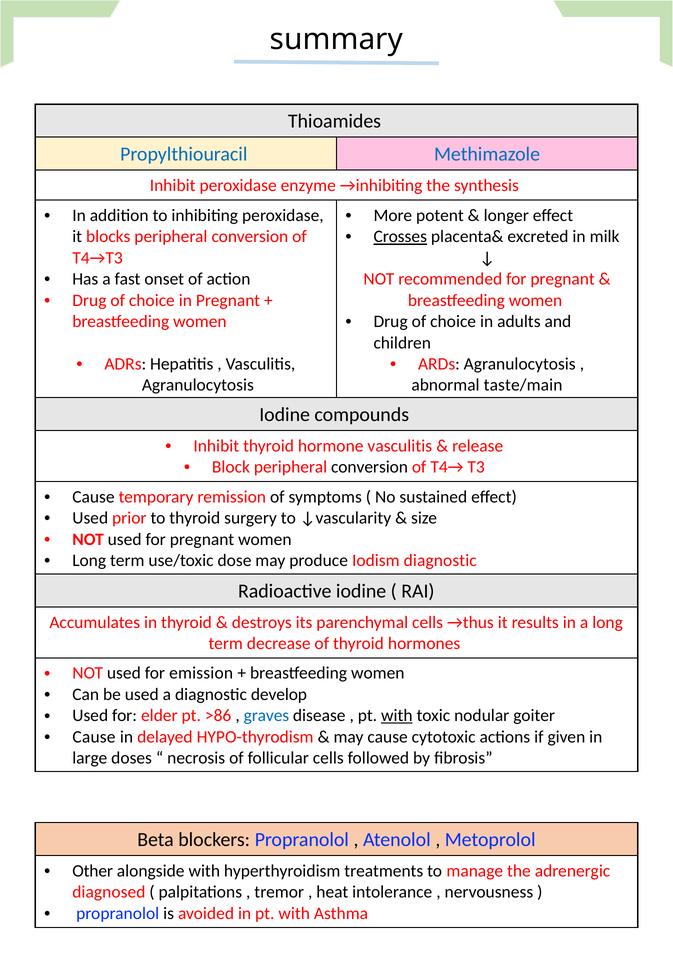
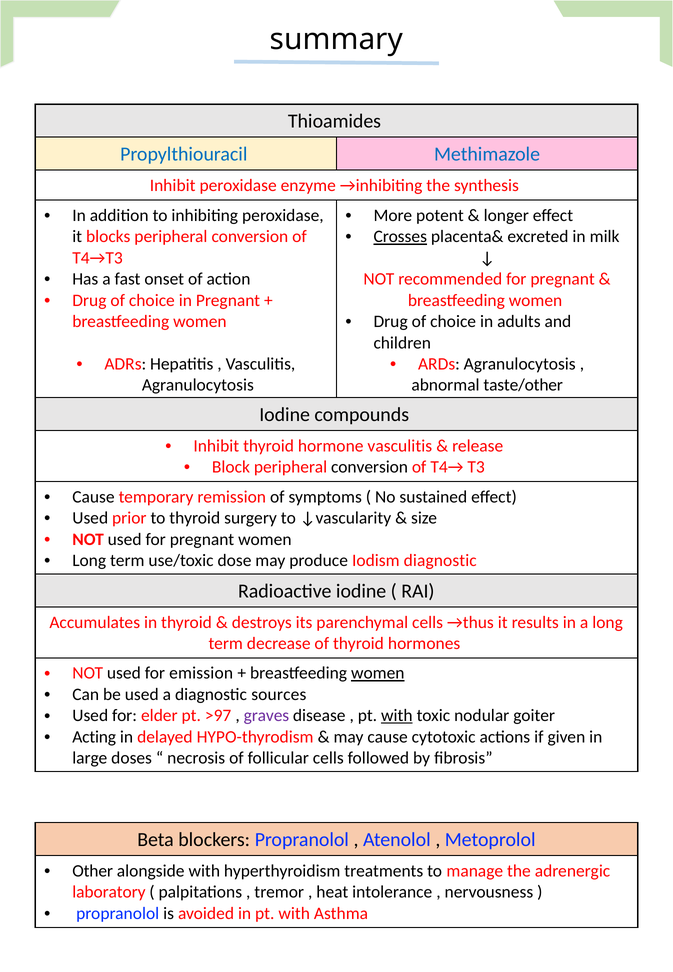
taste/main: taste/main -> taste/other
women at (378, 673) underline: none -> present
develop: develop -> sources
>86: >86 -> >97
graves colour: blue -> purple
Cause at (94, 737): Cause -> Acting
diagnosed: diagnosed -> laboratory
